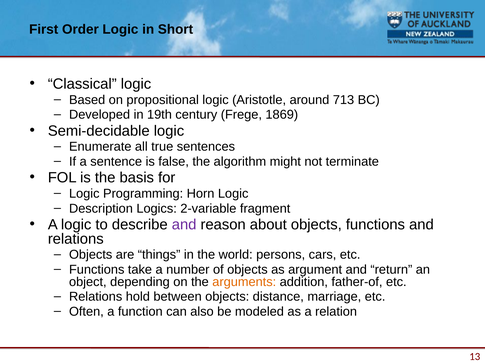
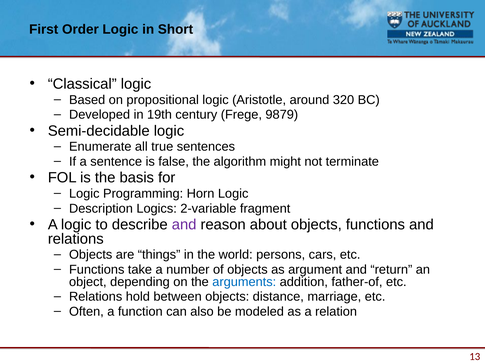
713: 713 -> 320
1869: 1869 -> 9879
arguments colour: orange -> blue
